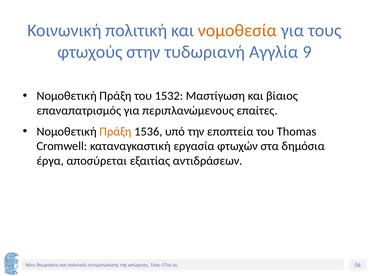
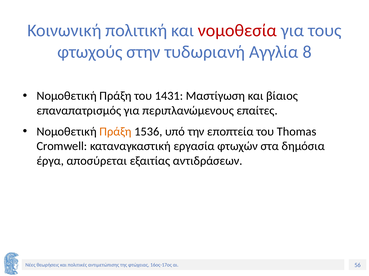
νομοθεσία colour: orange -> red
9: 9 -> 8
1532: 1532 -> 1431
